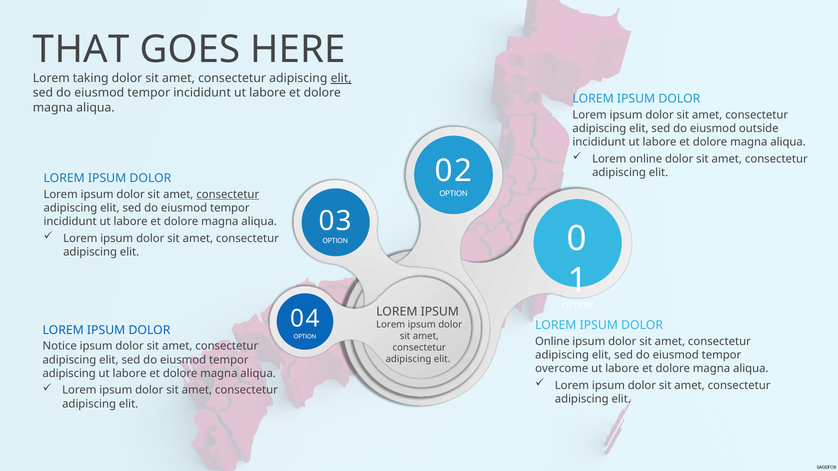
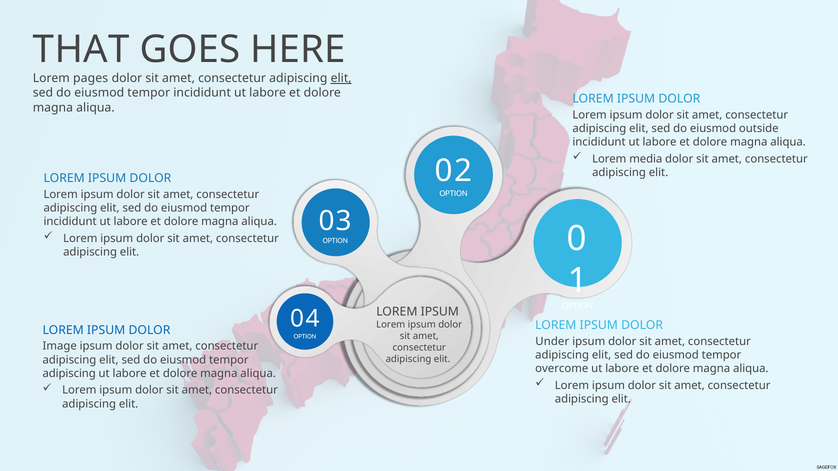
taking: taking -> pages
Lorem online: online -> media
consectetur at (228, 195) underline: present -> none
Online at (552, 342): Online -> Under
Notice: Notice -> Image
